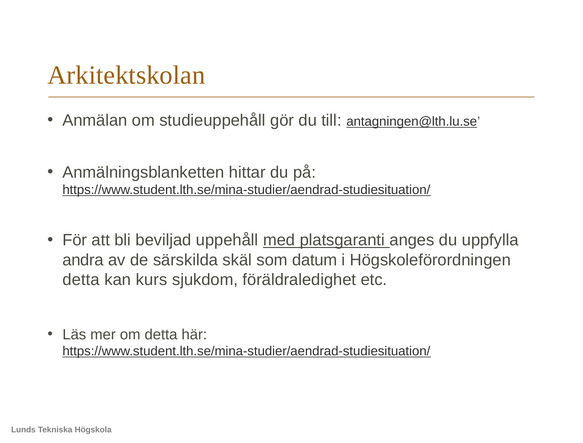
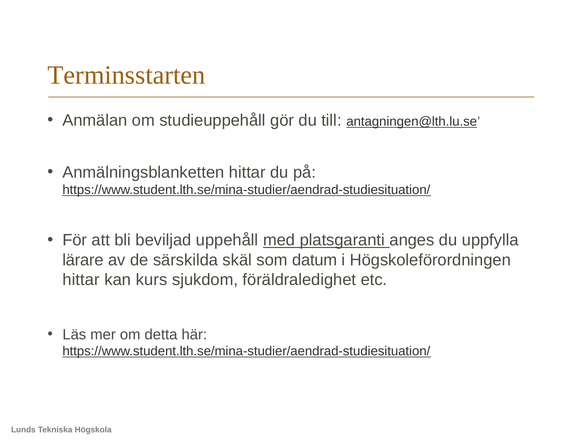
Arkitektskolan: Arkitektskolan -> Terminsstarten
andra: andra -> lärare
detta at (81, 280): detta -> hittar
